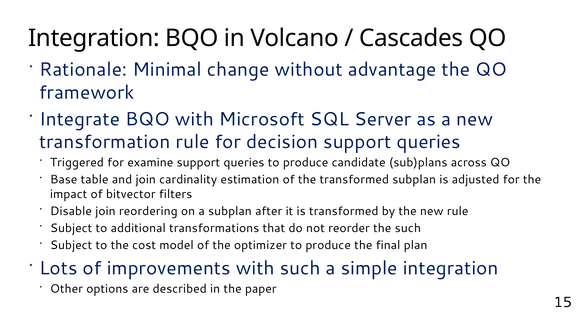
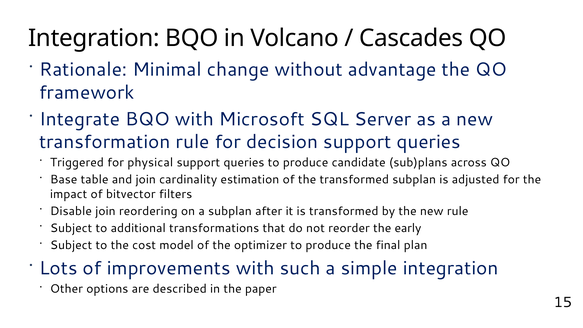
examine: examine -> physical
the such: such -> early
